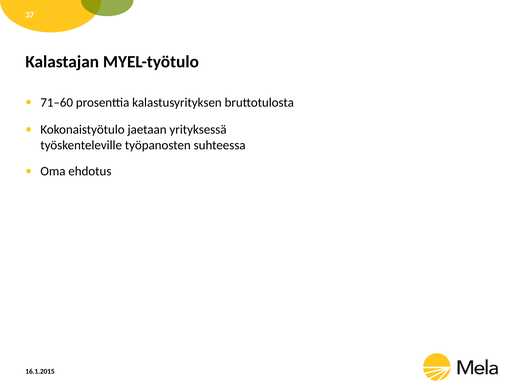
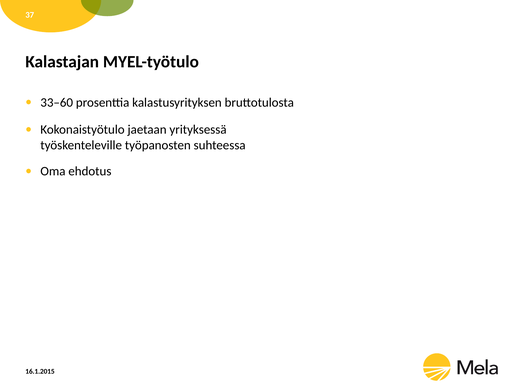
71–60: 71–60 -> 33–60
